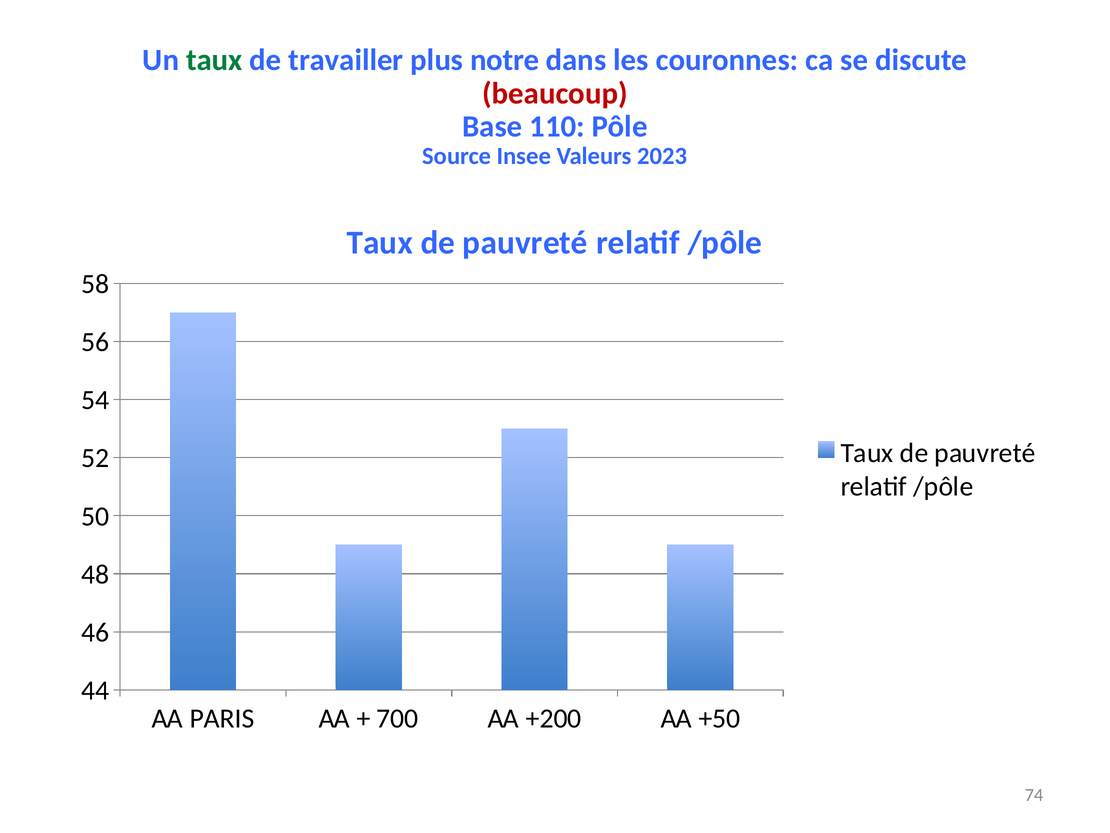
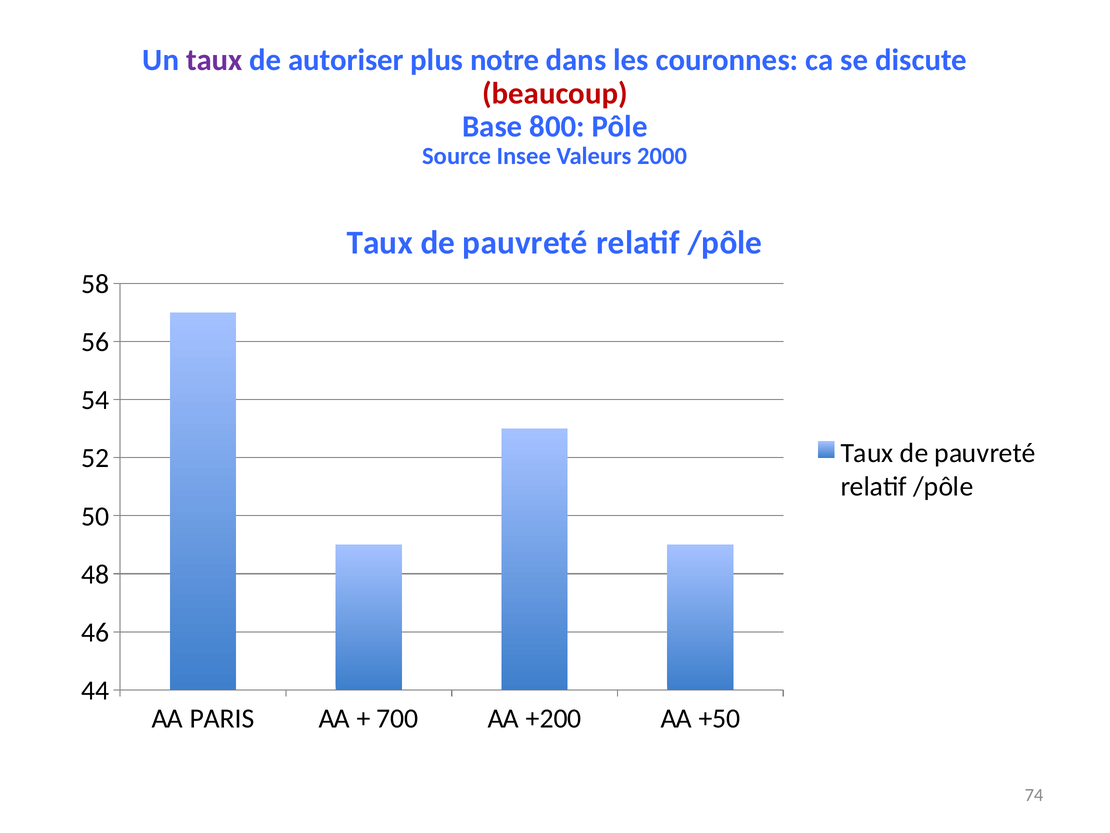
taux at (214, 60) colour: green -> purple
travailler: travailler -> autoriser
110: 110 -> 800
2023: 2023 -> 2000
